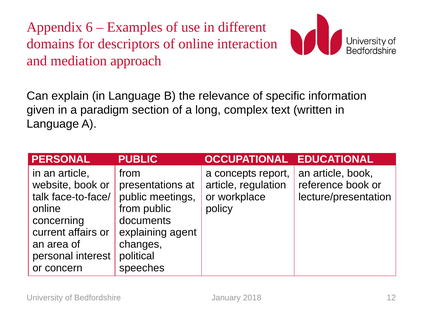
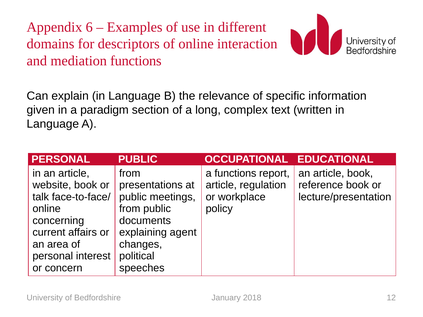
mediation approach: approach -> functions
a concepts: concepts -> functions
